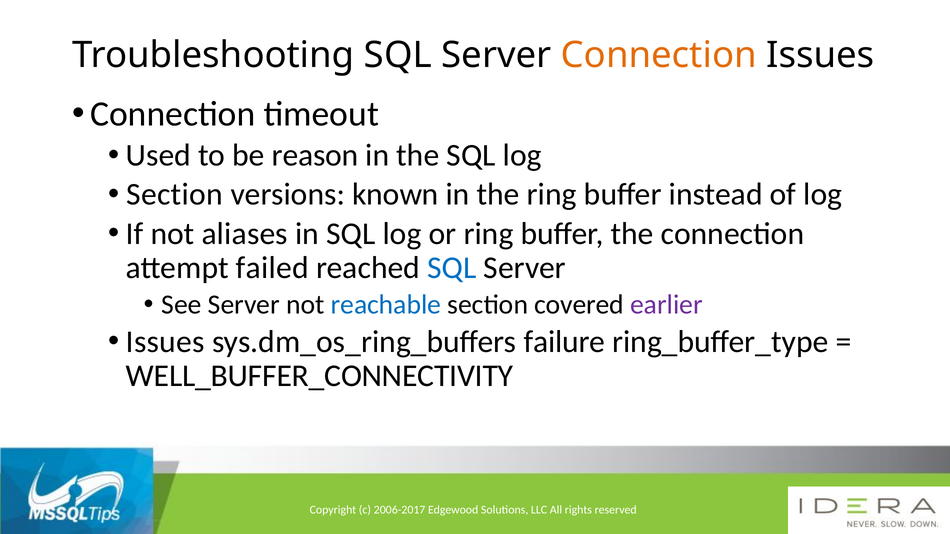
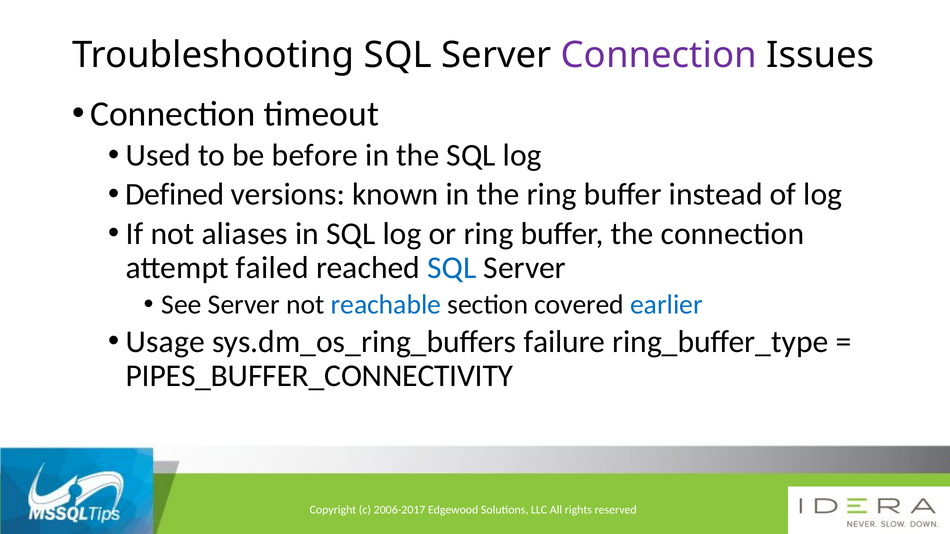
Connection at (659, 55) colour: orange -> purple
reason: reason -> before
Section at (175, 195): Section -> Defined
earlier colour: purple -> blue
Issues at (165, 342): Issues -> Usage
WELL_BUFFER_CONNECTIVITY: WELL_BUFFER_CONNECTIVITY -> PIPES_BUFFER_CONNECTIVITY
